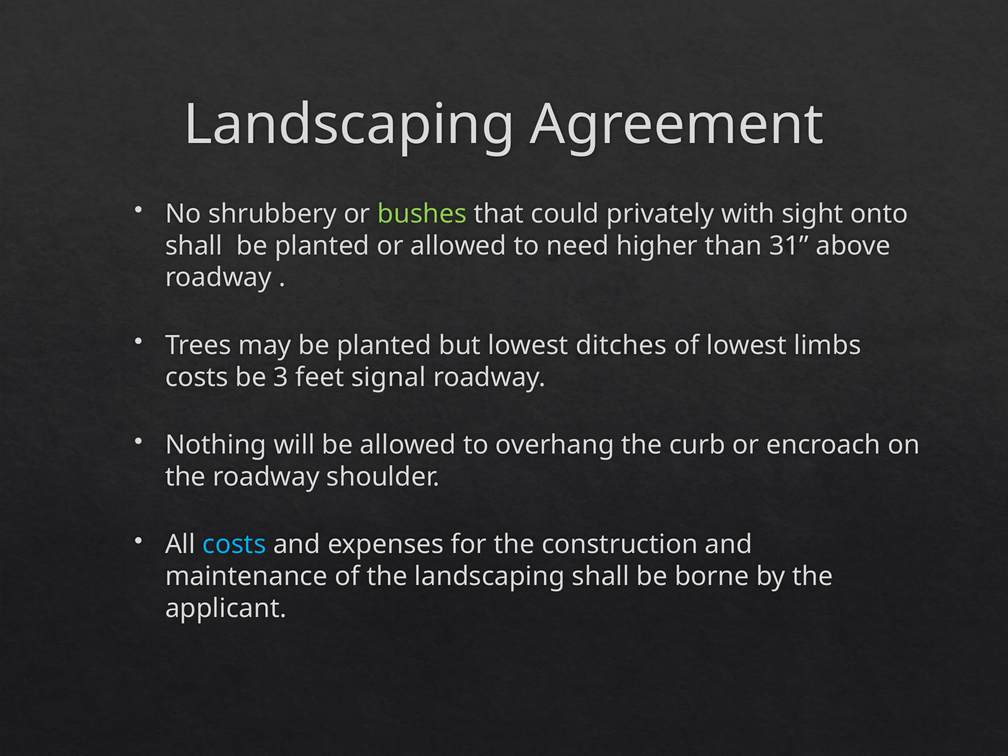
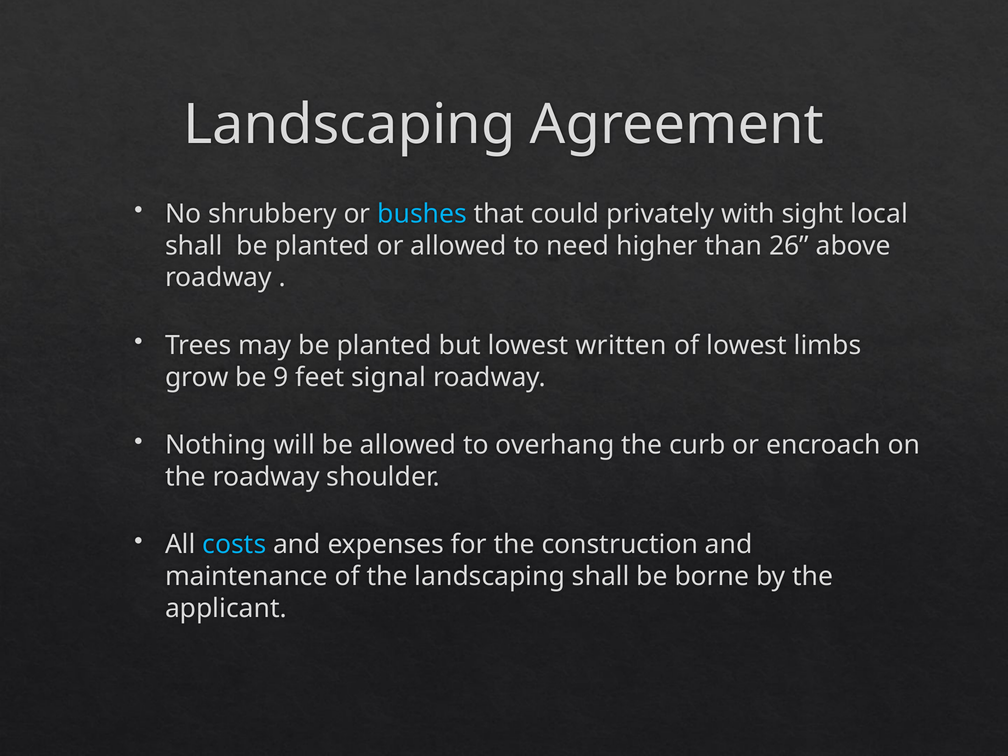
bushes colour: light green -> light blue
onto: onto -> local
31: 31 -> 26
ditches: ditches -> written
costs at (197, 377): costs -> grow
3: 3 -> 9
